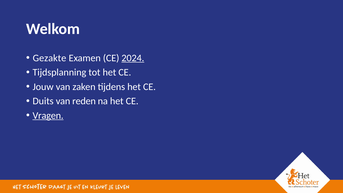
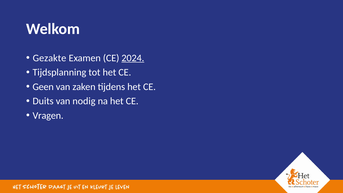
Jouw: Jouw -> Geen
reden: reden -> nodig
Vragen underline: present -> none
